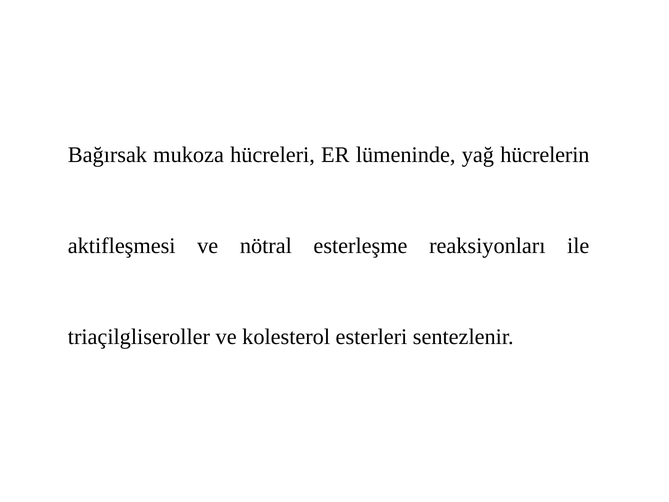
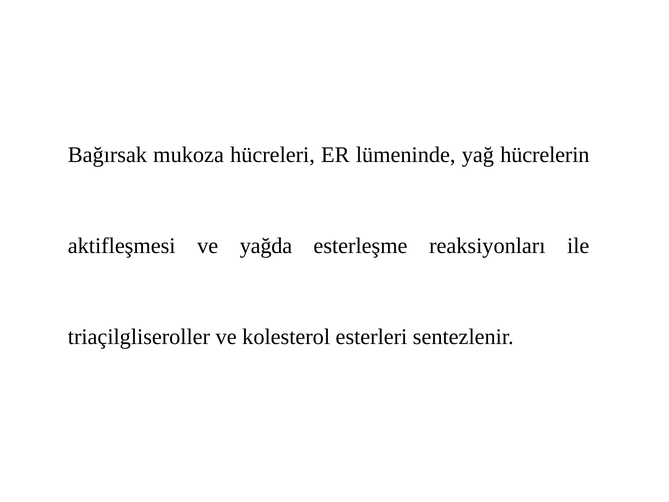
nötral: nötral -> yağda
